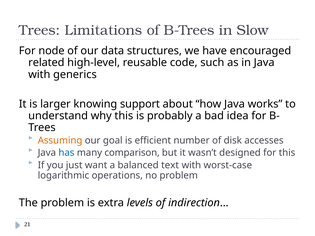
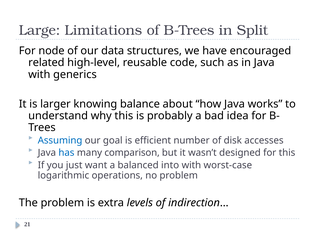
Trees at (40, 30): Trees -> Large
Slow: Slow -> Split
support: support -> balance
Assuming colour: orange -> blue
text: text -> into
